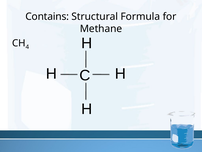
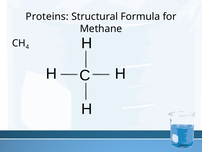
Contains: Contains -> Proteins
